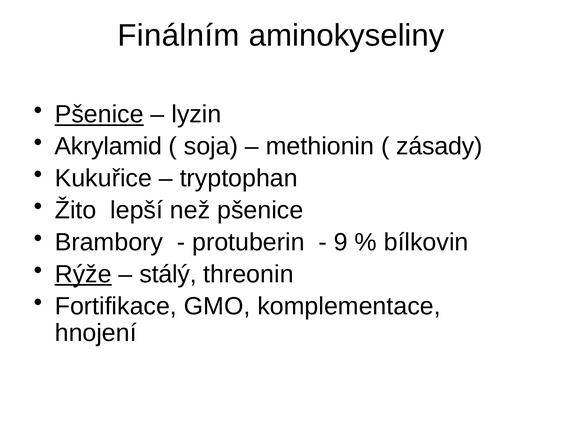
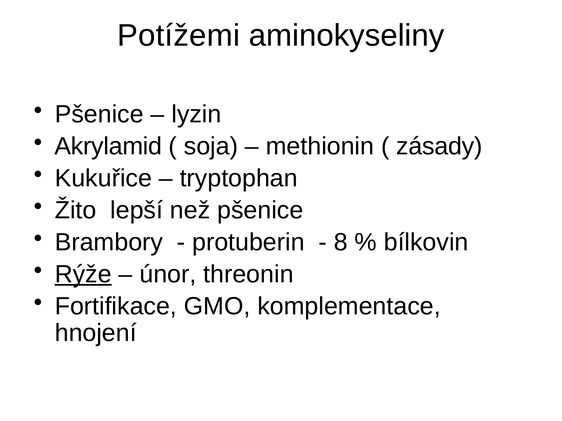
Finálním: Finálním -> Potížemi
Pšenice at (99, 115) underline: present -> none
9: 9 -> 8
stálý: stálý -> únor
